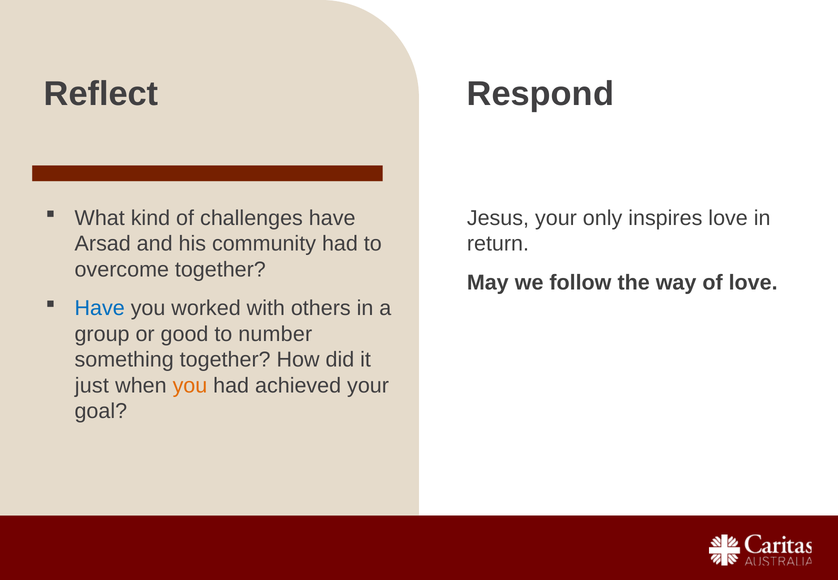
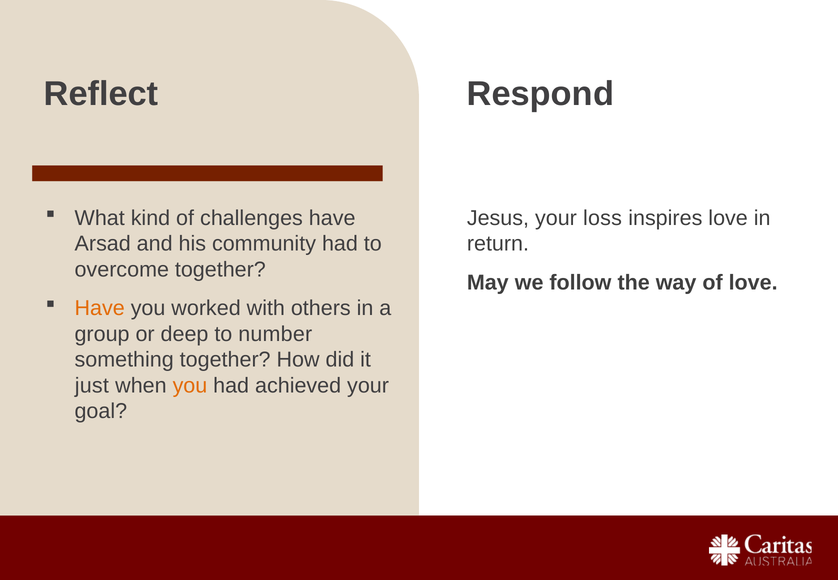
only: only -> loss
Have at (100, 308) colour: blue -> orange
good: good -> deep
